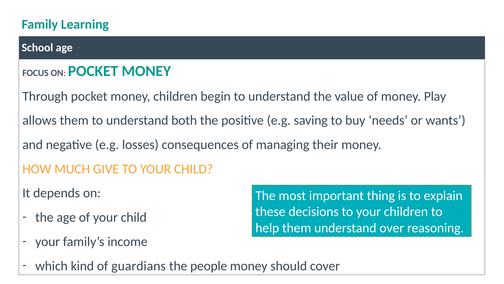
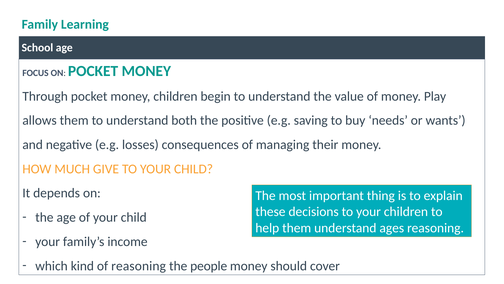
over: over -> ages
of guardians: guardians -> reasoning
